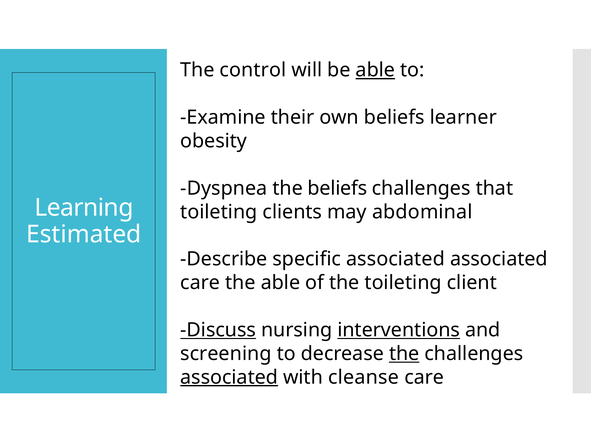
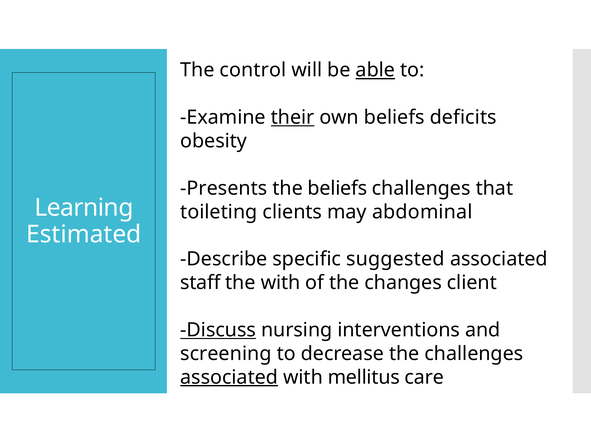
their underline: none -> present
learner: learner -> deficits
Dyspnea: Dyspnea -> Presents
specific associated: associated -> suggested
care at (200, 283): care -> staff
the able: able -> with
the toileting: toileting -> changes
interventions underline: present -> none
the at (404, 354) underline: present -> none
cleanse: cleanse -> mellitus
